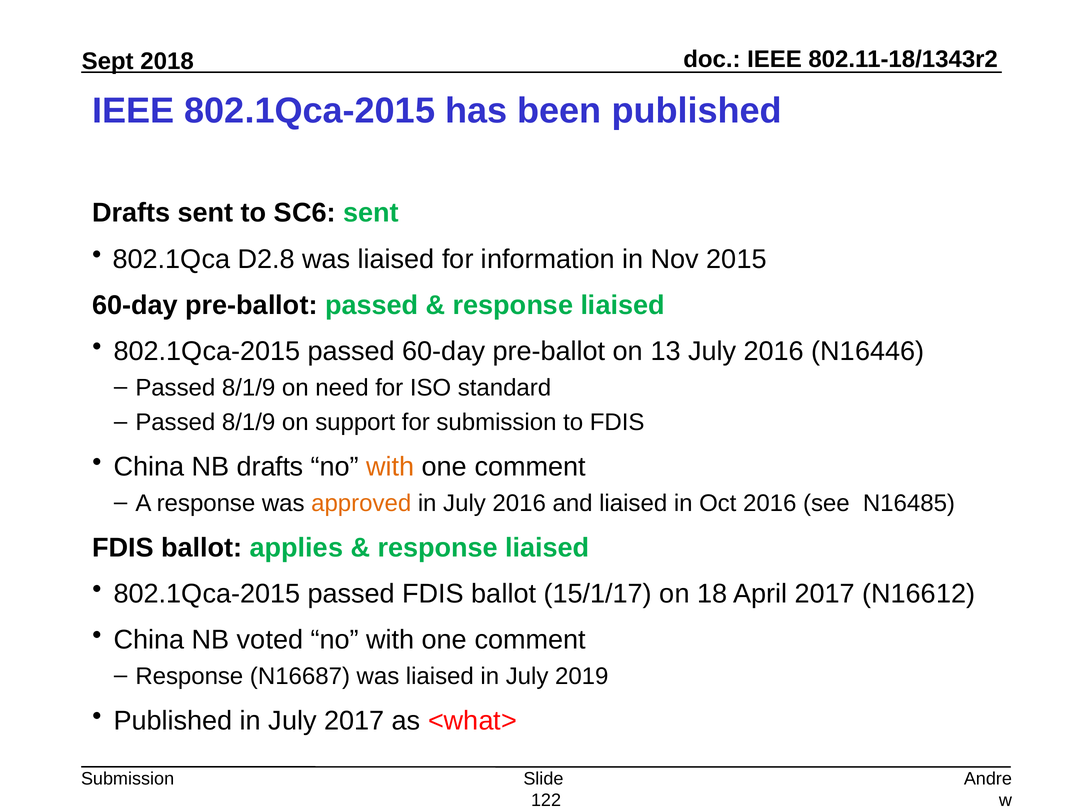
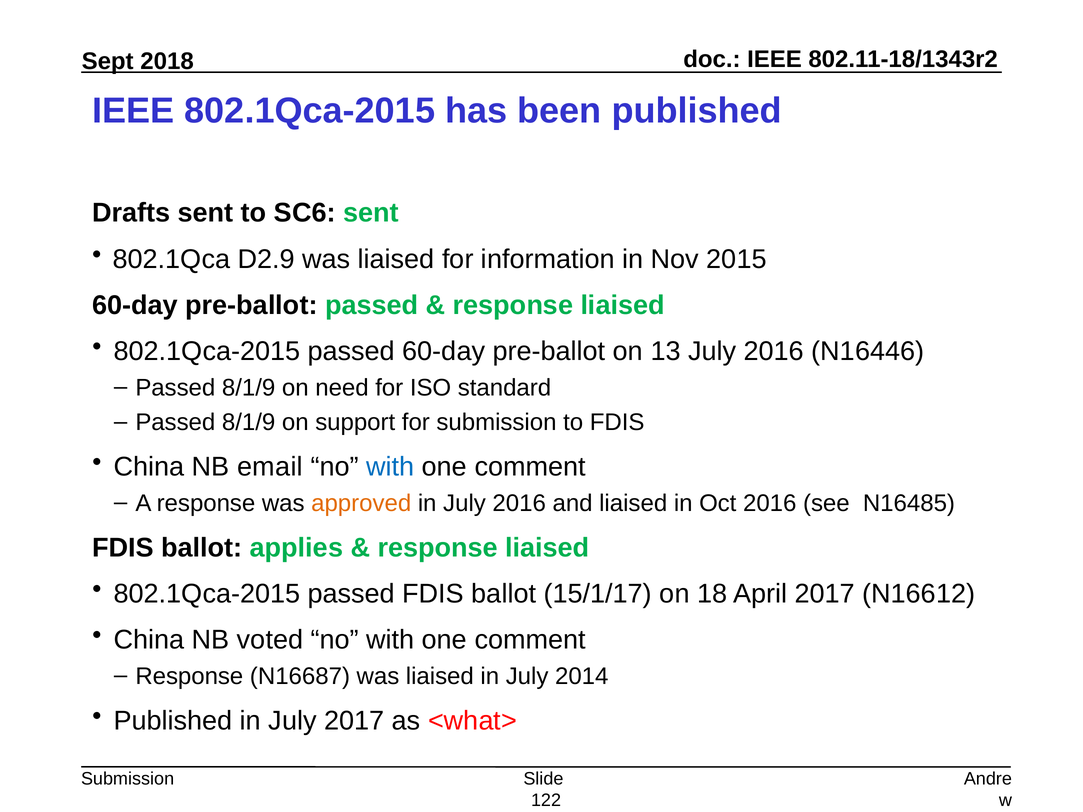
D2.8: D2.8 -> D2.9
NB drafts: drafts -> email
with at (390, 467) colour: orange -> blue
2019: 2019 -> 2014
